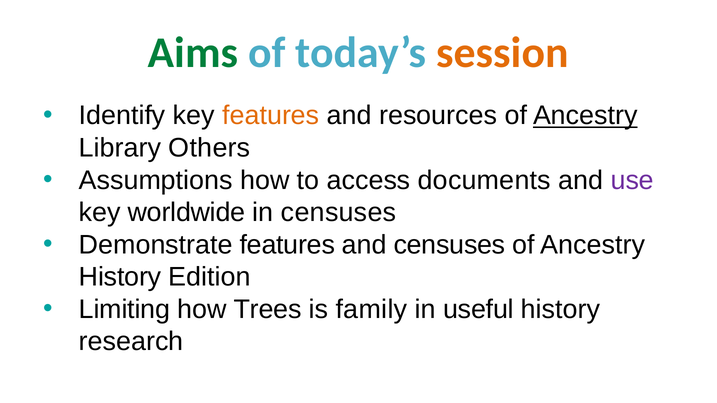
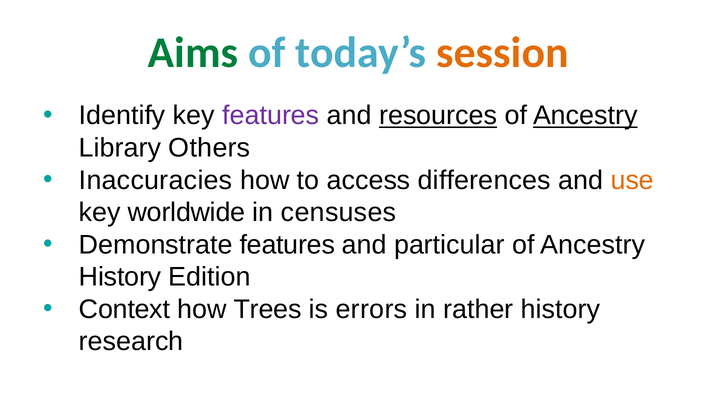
features at (271, 116) colour: orange -> purple
resources underline: none -> present
Assumptions: Assumptions -> Inaccuracies
documents: documents -> differences
use colour: purple -> orange
and censuses: censuses -> particular
Limiting: Limiting -> Context
family: family -> errors
useful: useful -> rather
